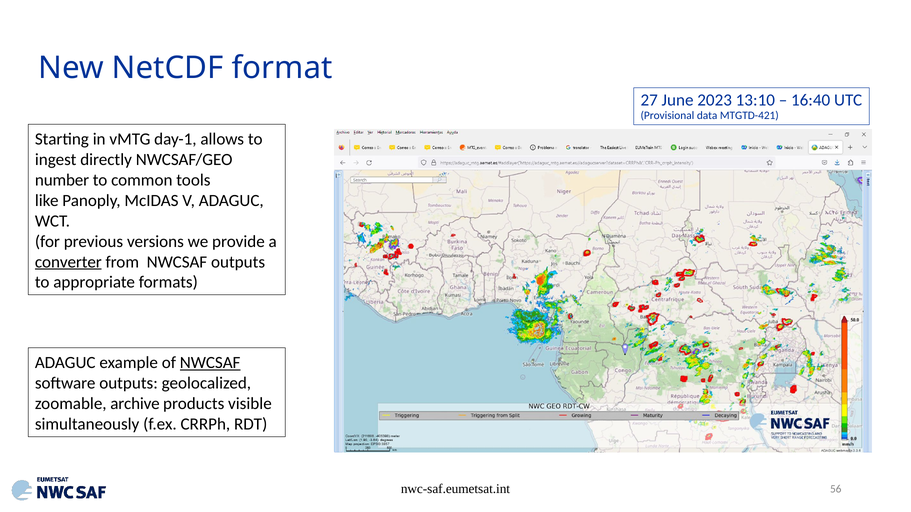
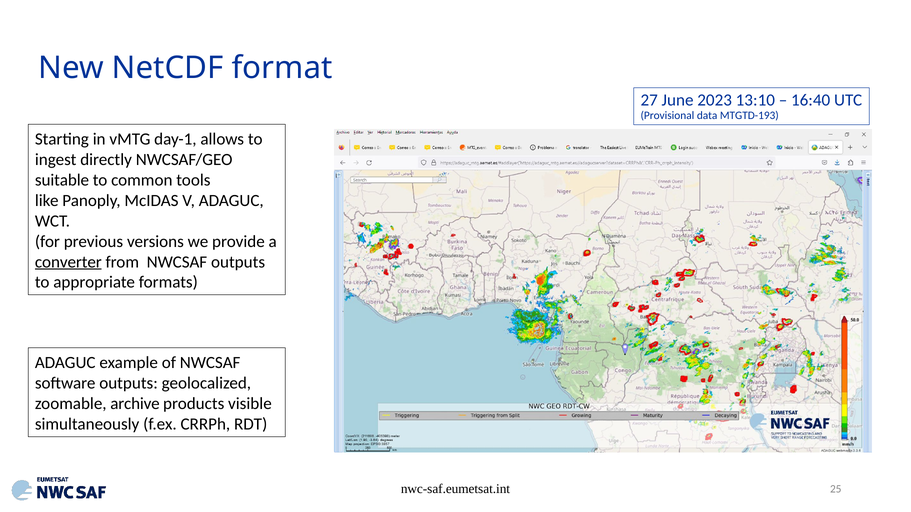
MTGTD-421: MTGTD-421 -> MTGTD-193
number: number -> suitable
NWCSAF at (210, 363) underline: present -> none
56: 56 -> 25
